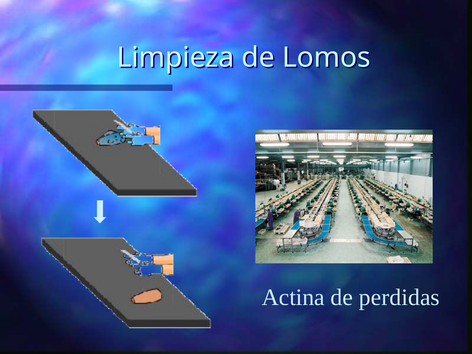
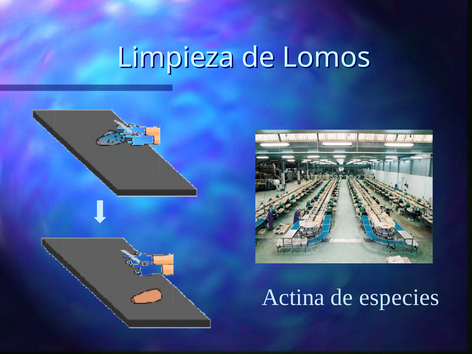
perdidas: perdidas -> especies
